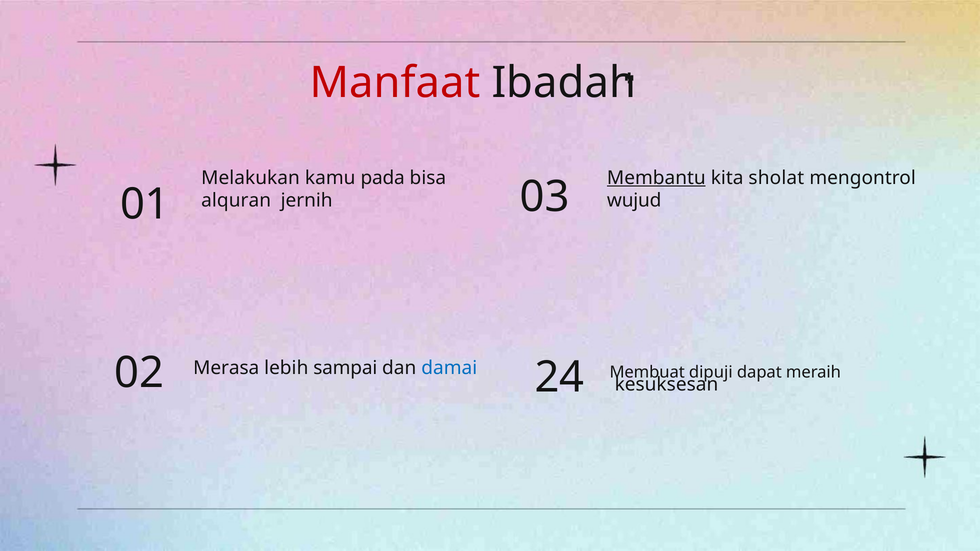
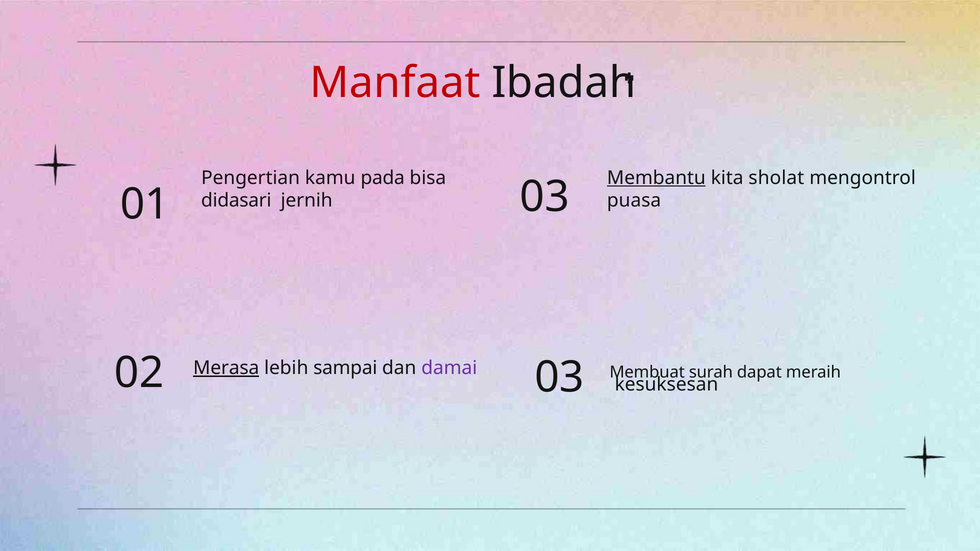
Melakukan: Melakukan -> Pengertian
alquran: alquran -> didasari
wujud: wujud -> puasa
02 24: 24 -> 03
dipuji: dipuji -> surah
Merasa underline: none -> present
damai colour: blue -> purple
